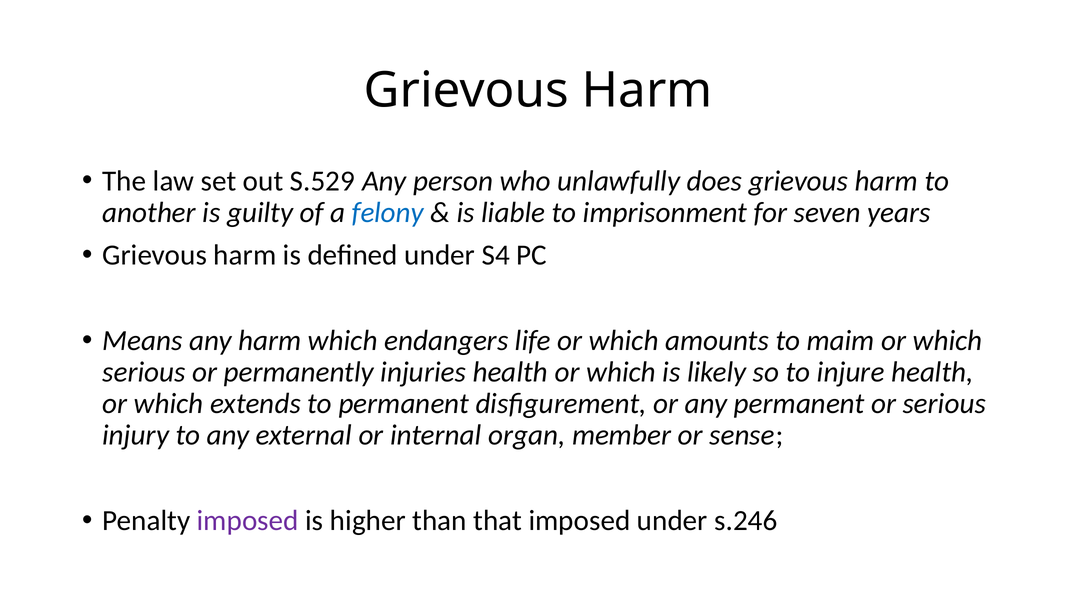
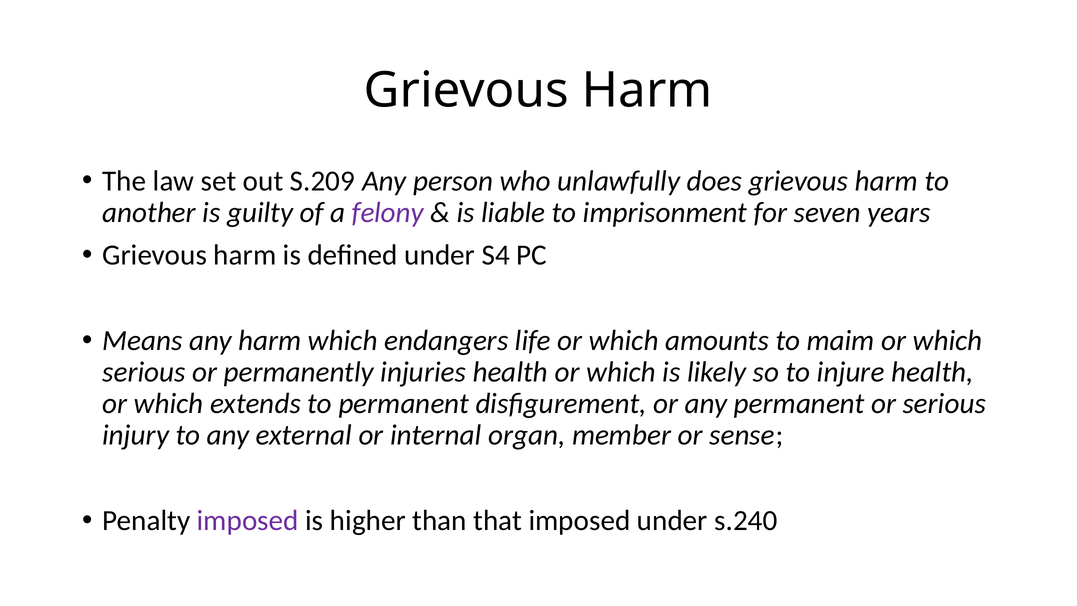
S.529: S.529 -> S.209
felony colour: blue -> purple
s.246: s.246 -> s.240
